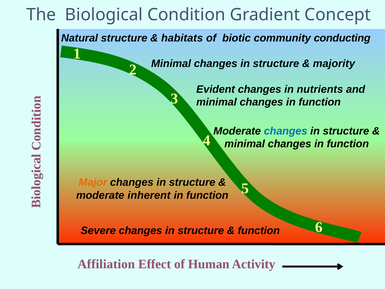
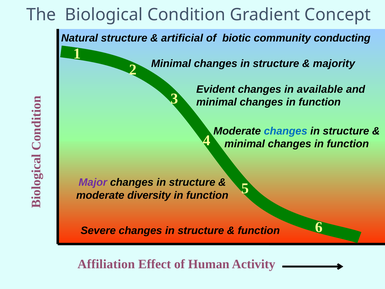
habitats: habitats -> artificial
nutrients: nutrients -> available
Major colour: orange -> purple
inherent: inherent -> diversity
